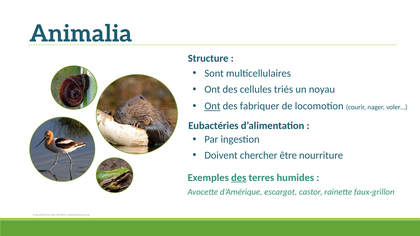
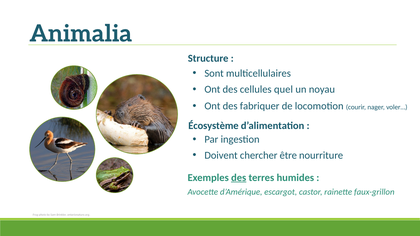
triés: triés -> quel
Ont at (212, 106) underline: present -> none
Eubactéries: Eubactéries -> Écosystème
